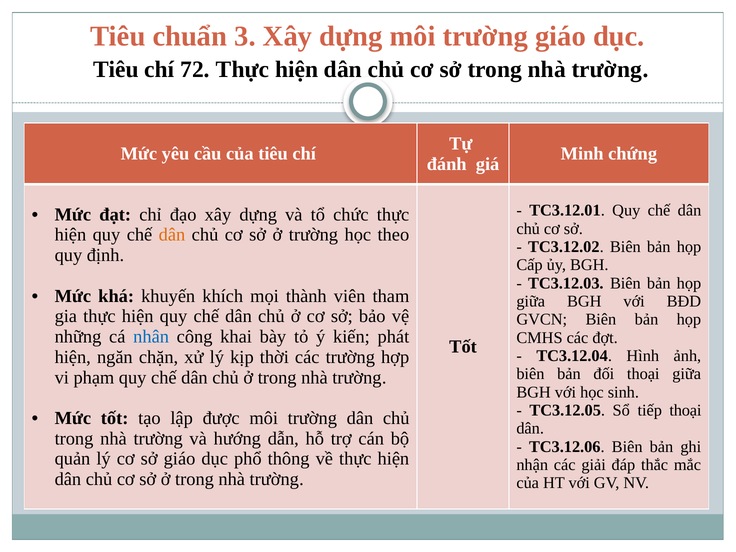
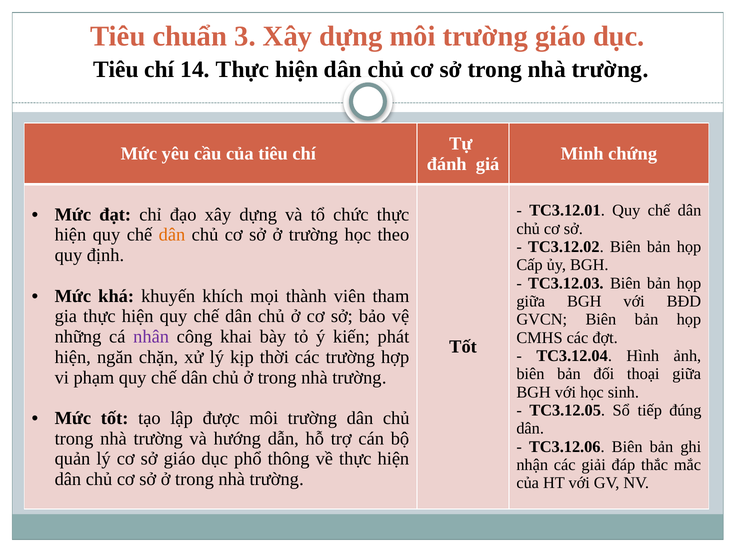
72: 72 -> 14
nhân colour: blue -> purple
tiếp thoại: thoại -> đúng
